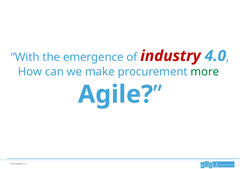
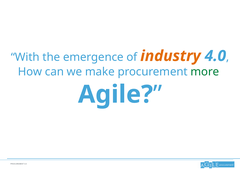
industry colour: red -> orange
